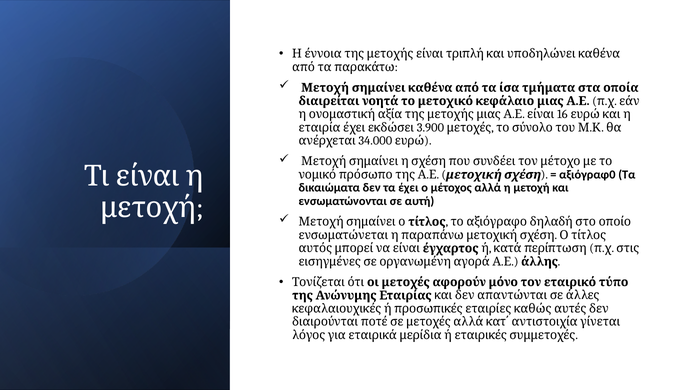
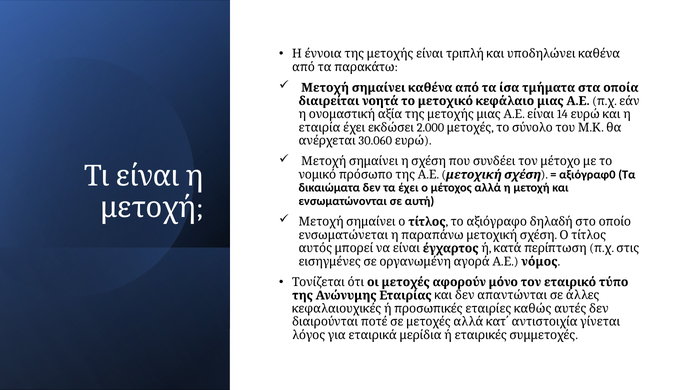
16: 16 -> 14
3.900: 3.900 -> 2.000
34.000: 34.000 -> 30.060
άλλης: άλλης -> νόμος
